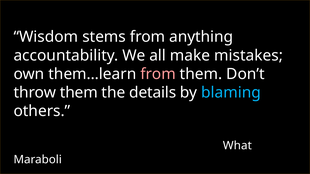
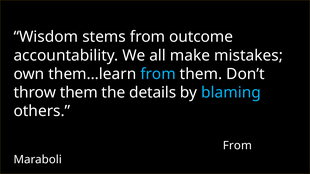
anything: anything -> outcome
from at (158, 74) colour: pink -> light blue
What at (237, 146): What -> From
